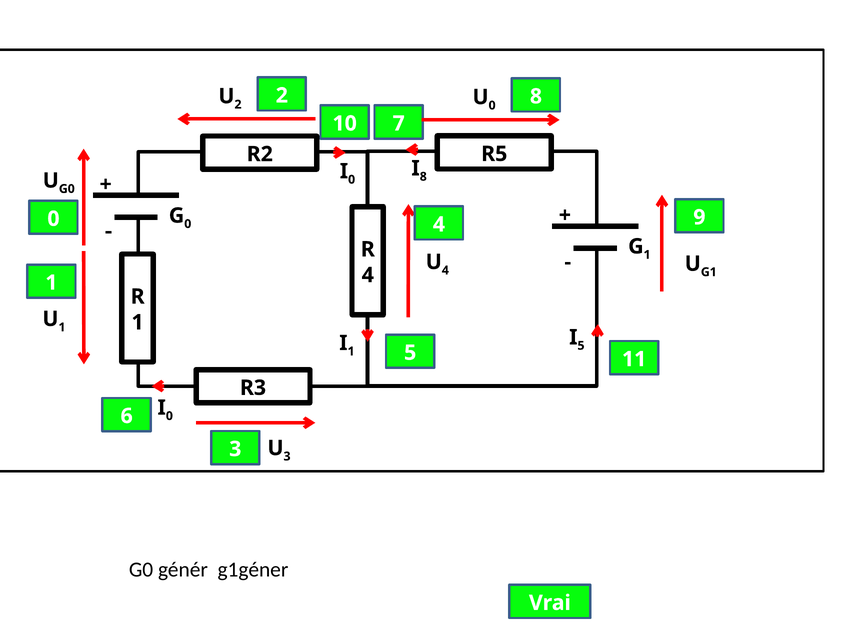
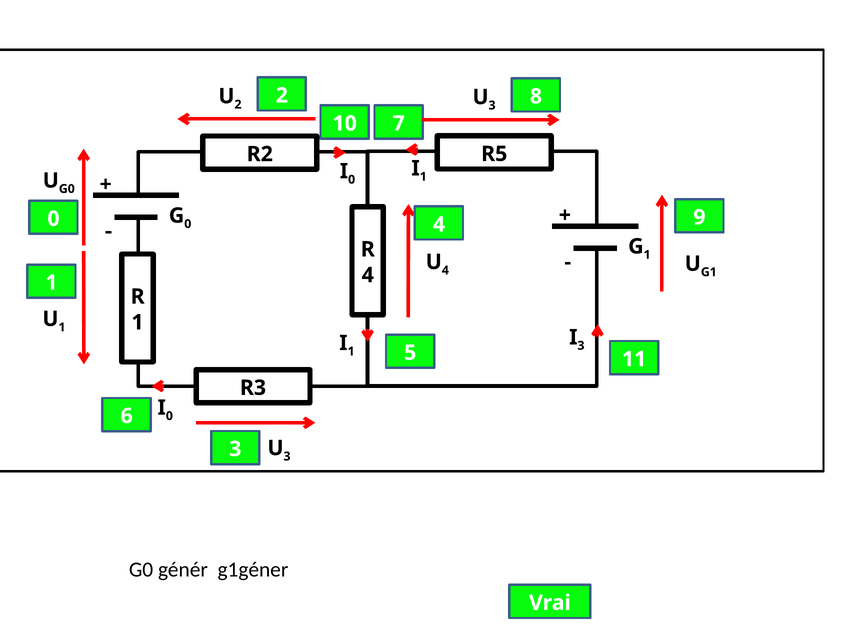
0 at (492, 105): 0 -> 3
8 at (423, 177): 8 -> 1
5 at (581, 346): 5 -> 3
